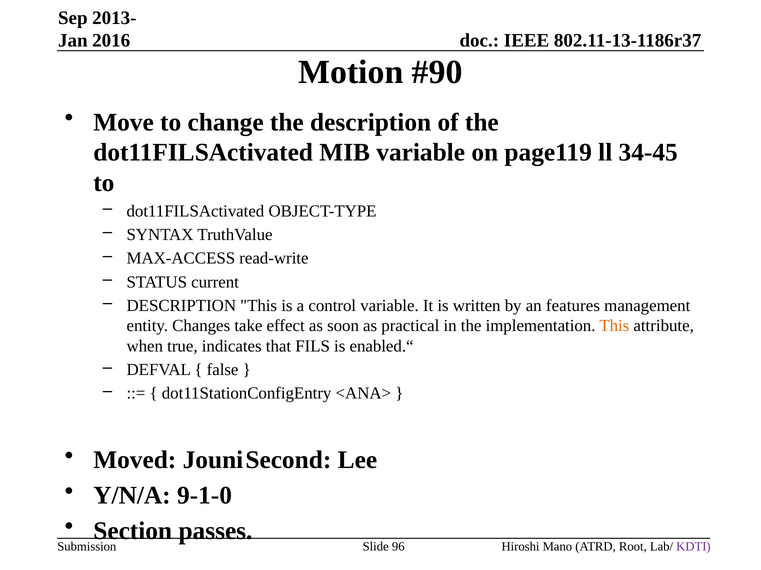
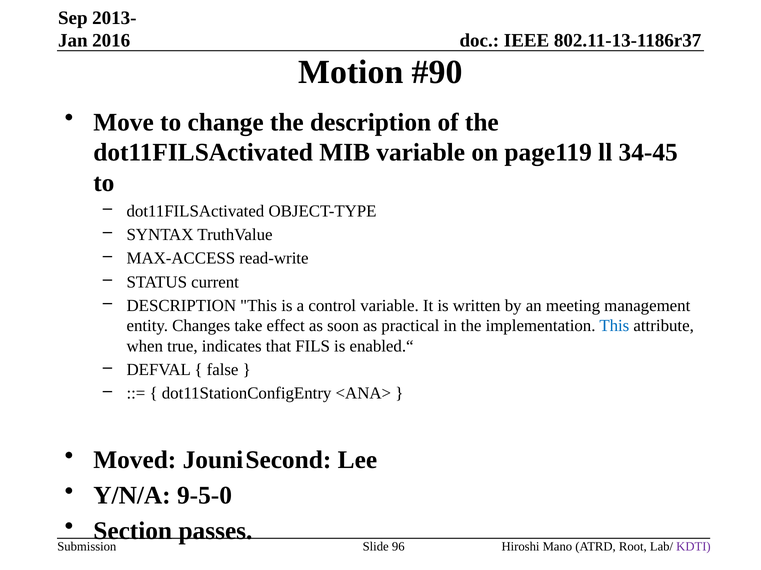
features: features -> meeting
This at (614, 326) colour: orange -> blue
9-1-0: 9-1-0 -> 9-5-0
